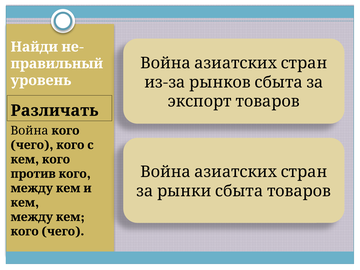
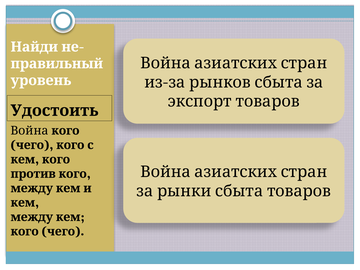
Различать: Различать -> Удостоить
